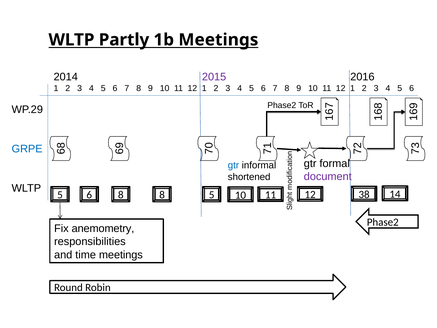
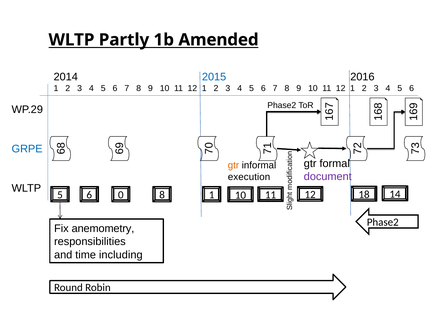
1b Meetings: Meetings -> Amended
2015 colour: purple -> blue
gtr at (233, 165) colour: blue -> orange
shortened: shortened -> execution
38: 38 -> 18
5 6 8: 8 -> 0
5 at (212, 195): 5 -> 1
time meetings: meetings -> including
